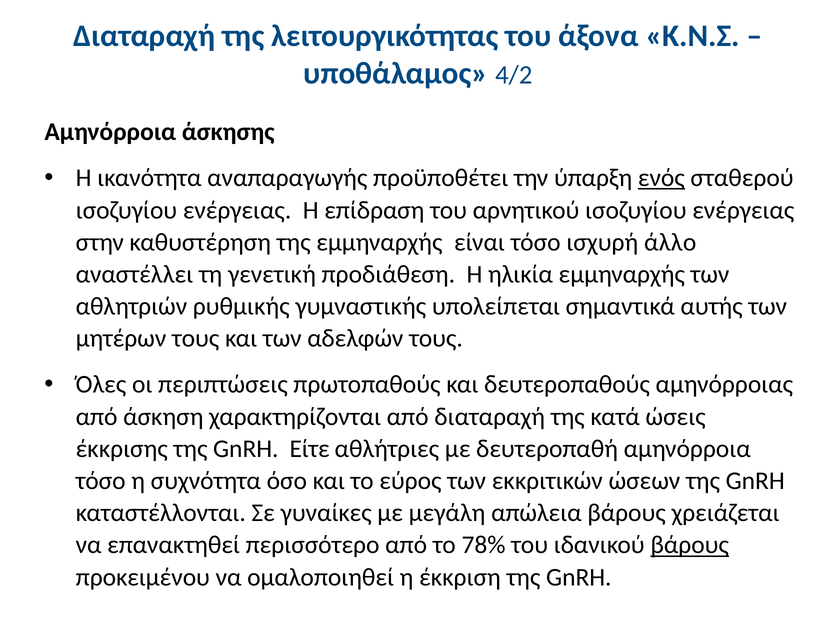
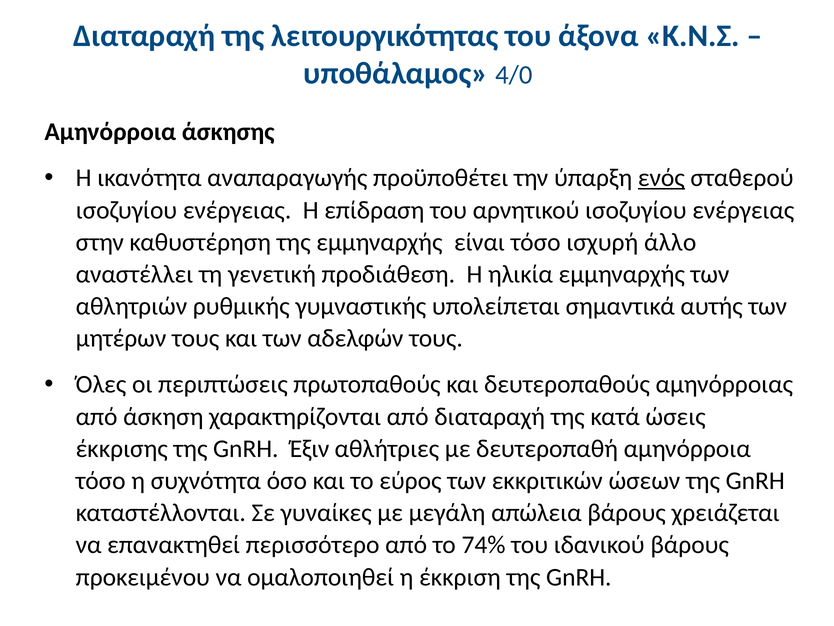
4/2: 4/2 -> 4/0
Είτε: Είτε -> Έξιν
78%: 78% -> 74%
βάρους at (690, 545) underline: present -> none
